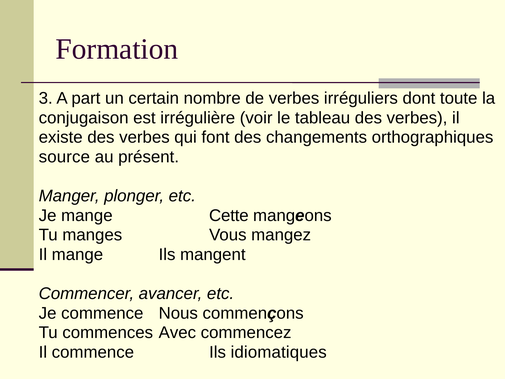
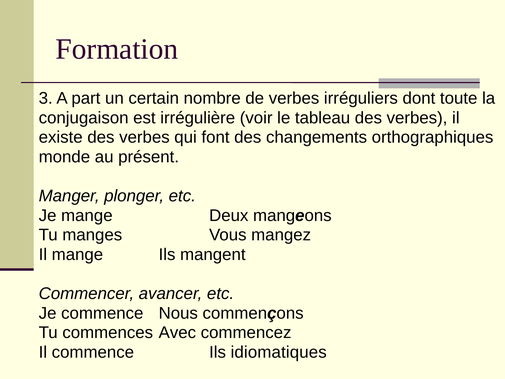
source: source -> monde
Cette: Cette -> Deux
